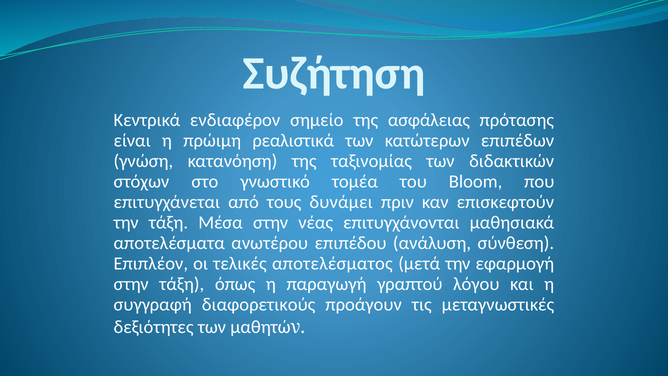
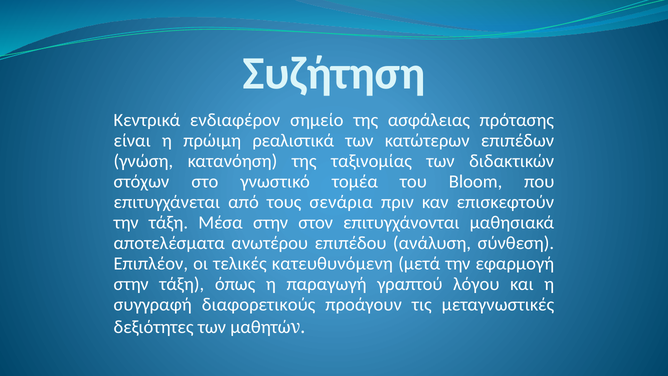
δυνάμει: δυνάμει -> σενάρια
νέας: νέας -> στον
αποτελέσματος: αποτελέσματος -> κατευθυνόμενη
